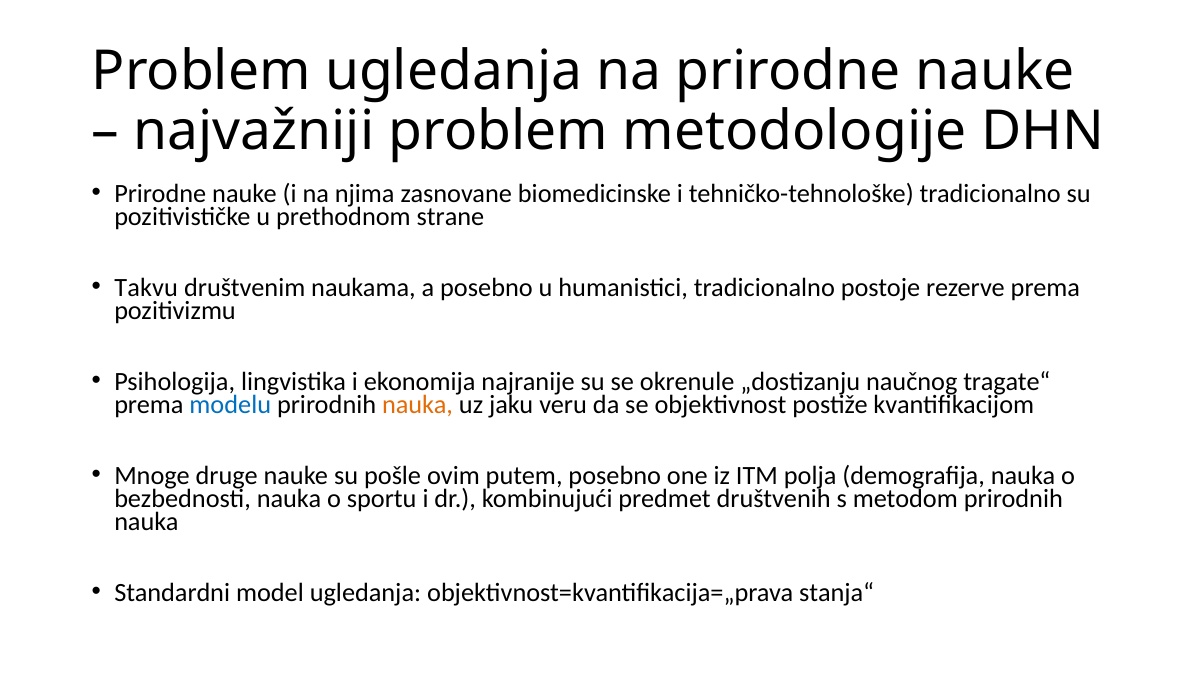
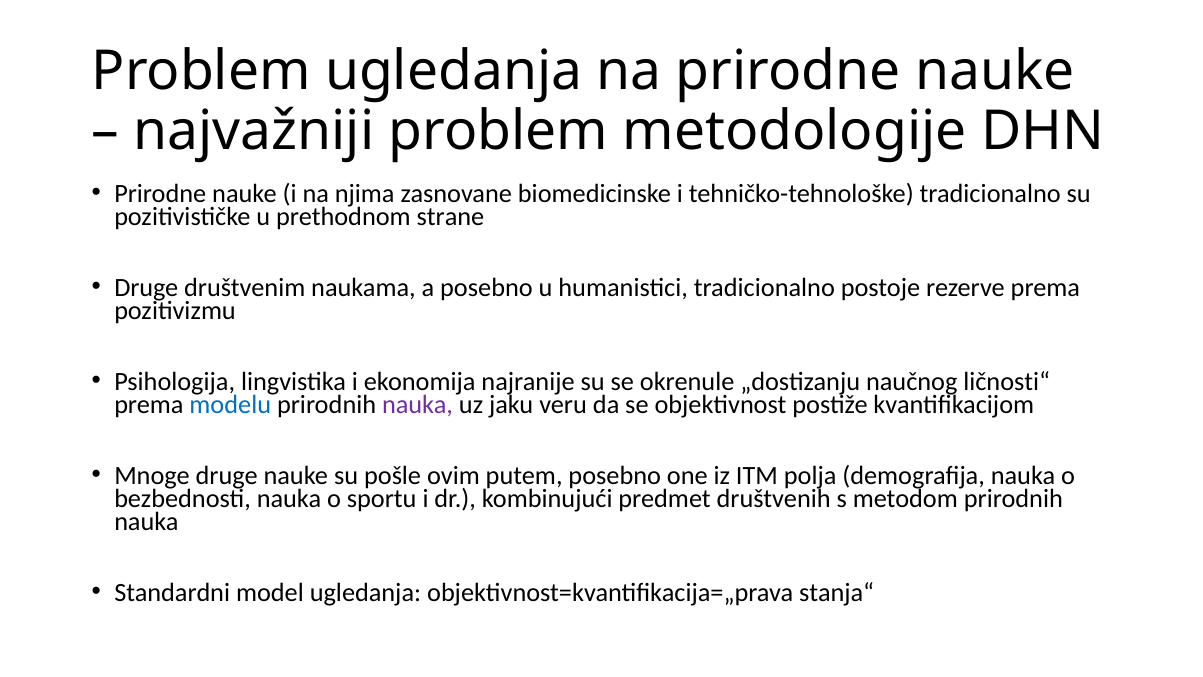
Takvu at (146, 288): Takvu -> Druge
tragate“: tragate“ -> ličnosti“
nauka at (418, 405) colour: orange -> purple
